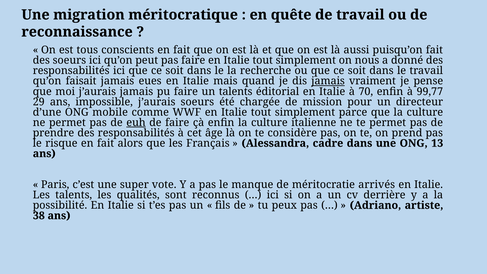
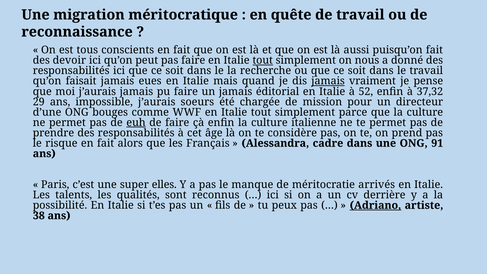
des soeurs: soeurs -> devoir
tout at (263, 60) underline: none -> present
un talents: talents -> jamais
70: 70 -> 52
99,77: 99,77 -> 37,32
mobile: mobile -> bouges
13: 13 -> 91
vote: vote -> elles
Adriano underline: none -> present
